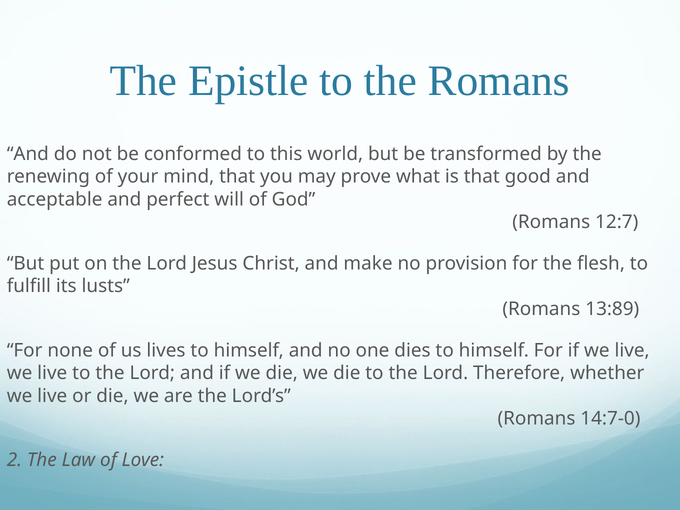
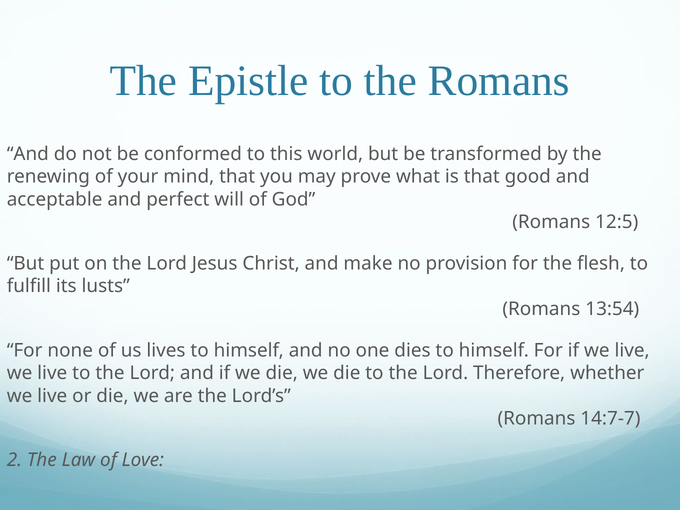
12:7: 12:7 -> 12:5
13:89: 13:89 -> 13:54
14:7-0: 14:7-0 -> 14:7-7
